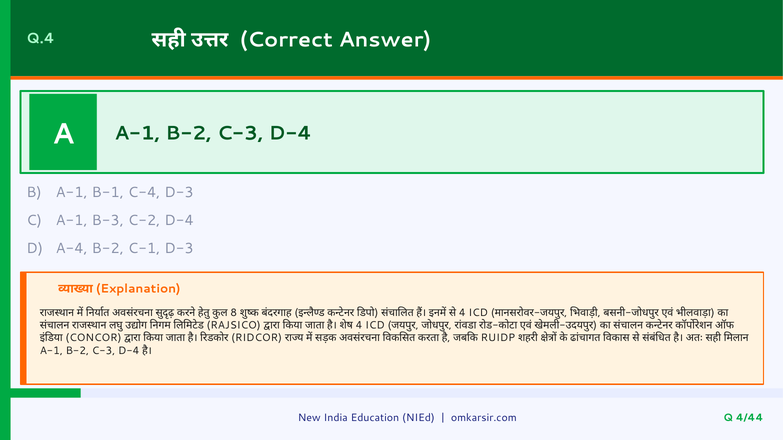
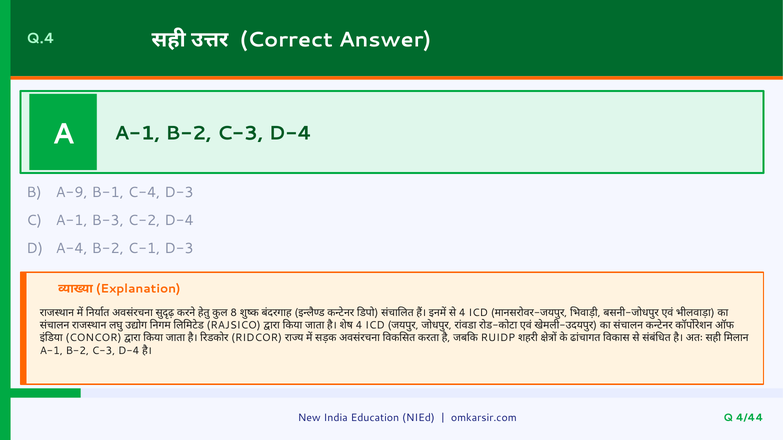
B A-1: A-1 -> A-9
